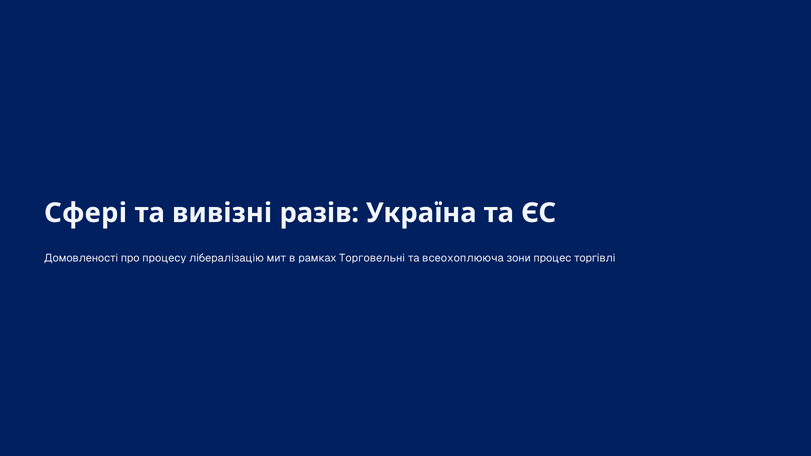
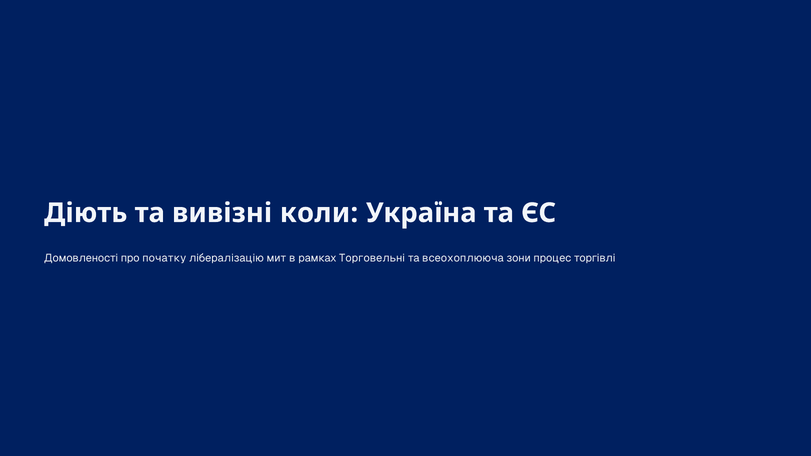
Сфері: Сфері -> Діють
разів: разів -> коли
процесу: процесу -> початку
